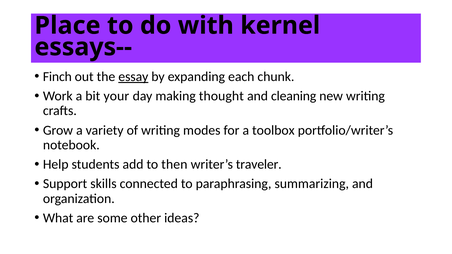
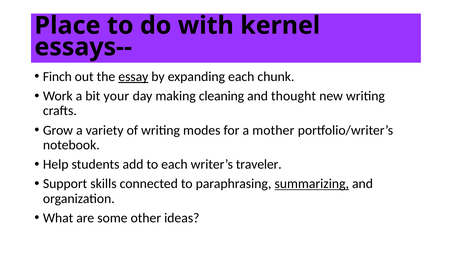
thought: thought -> cleaning
cleaning: cleaning -> thought
toolbox: toolbox -> mother
to then: then -> each
summarizing underline: none -> present
